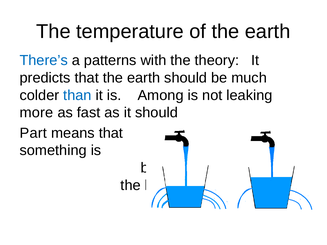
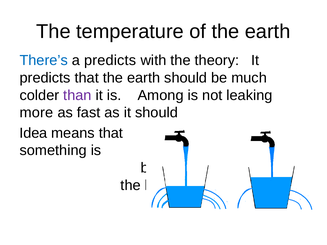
a patterns: patterns -> predicts
than colour: blue -> purple
Part: Part -> Idea
